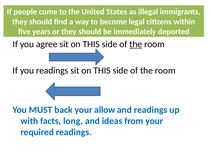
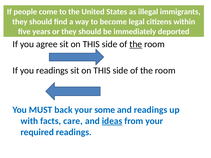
allow: allow -> some
long: long -> care
ideas underline: none -> present
